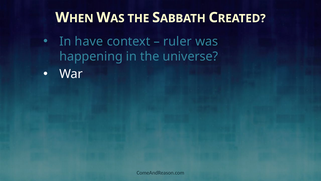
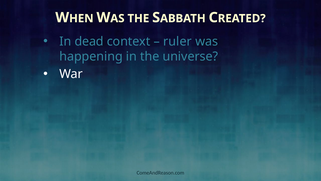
have: have -> dead
